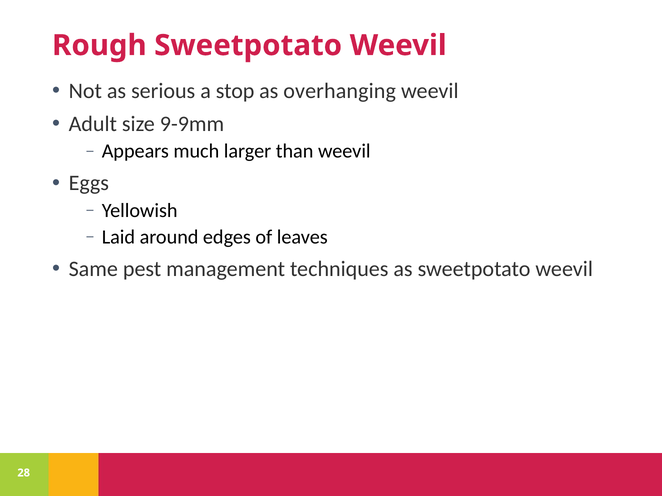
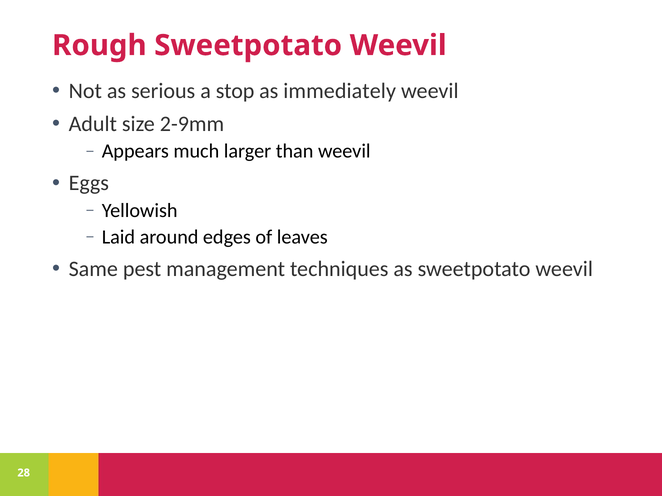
overhanging: overhanging -> immediately
9-9mm: 9-9mm -> 2-9mm
